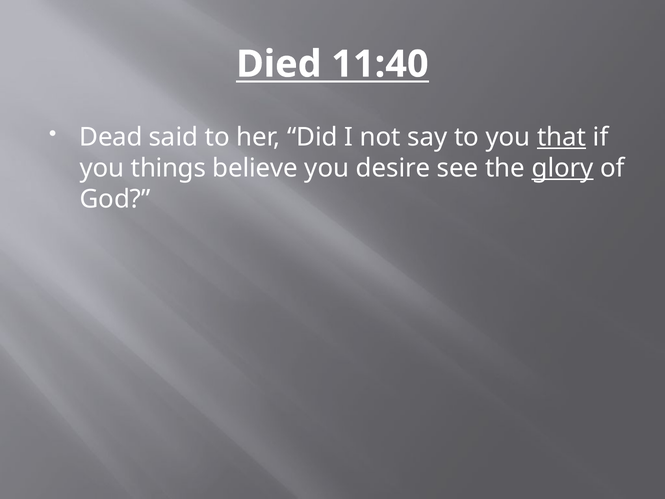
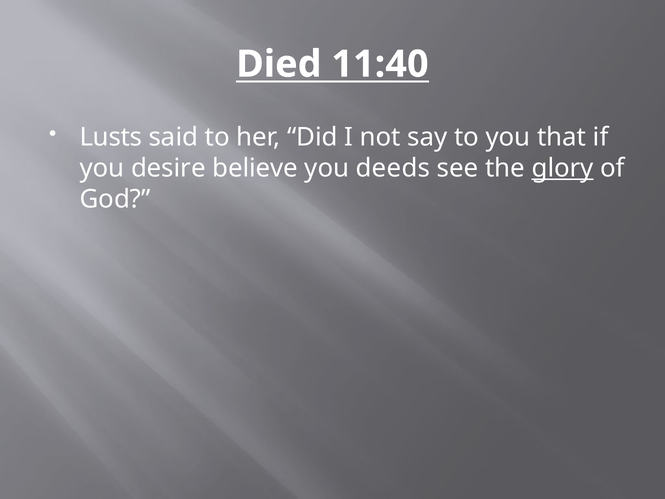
Dead: Dead -> Lusts
that underline: present -> none
things: things -> desire
desire: desire -> deeds
